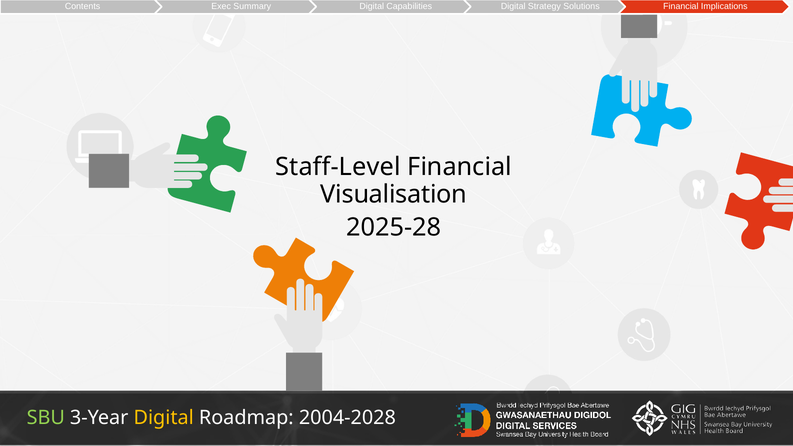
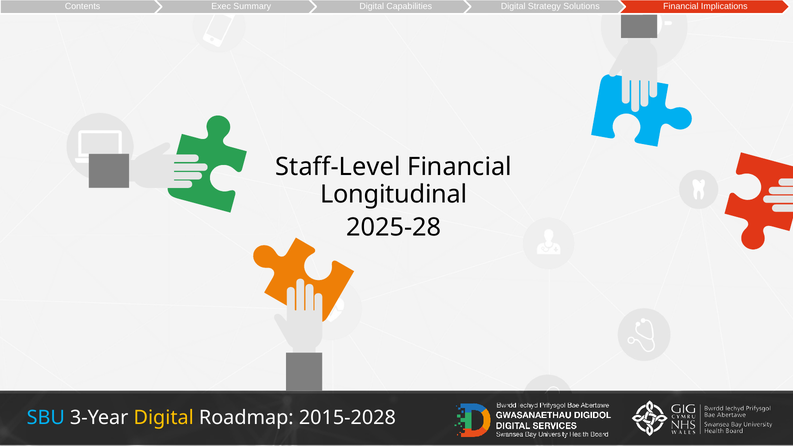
Visualisation: Visualisation -> Longitudinal
SBU colour: light green -> light blue
2004-2028: 2004-2028 -> 2015-2028
